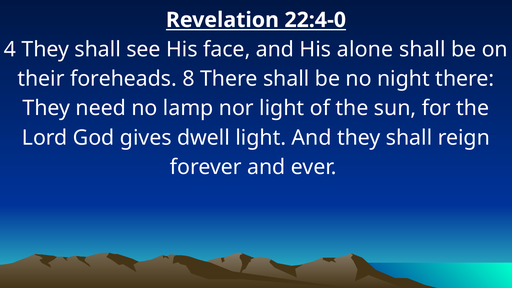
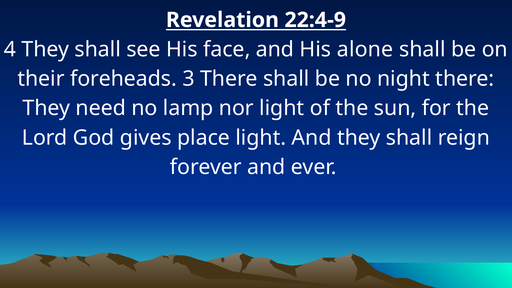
22:4-0: 22:4-0 -> 22:4-9
8: 8 -> 3
dwell: dwell -> place
